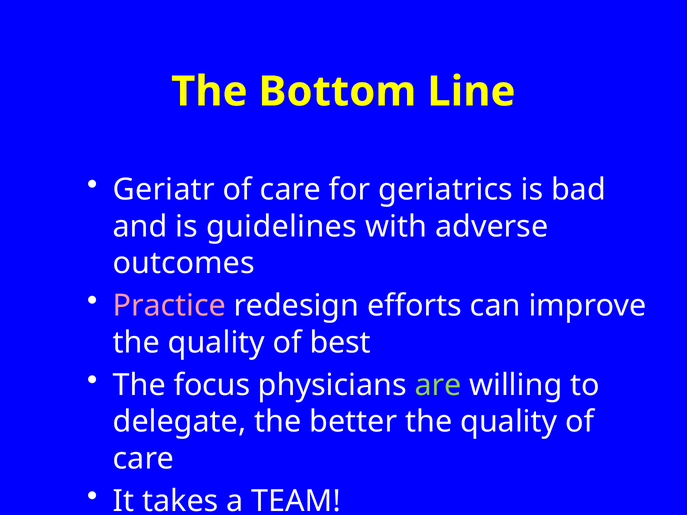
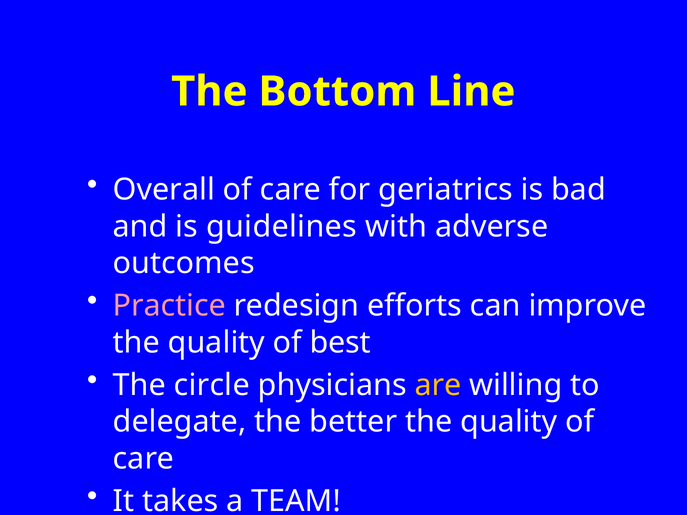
Geriatr: Geriatr -> Overall
focus: focus -> circle
are colour: light green -> yellow
